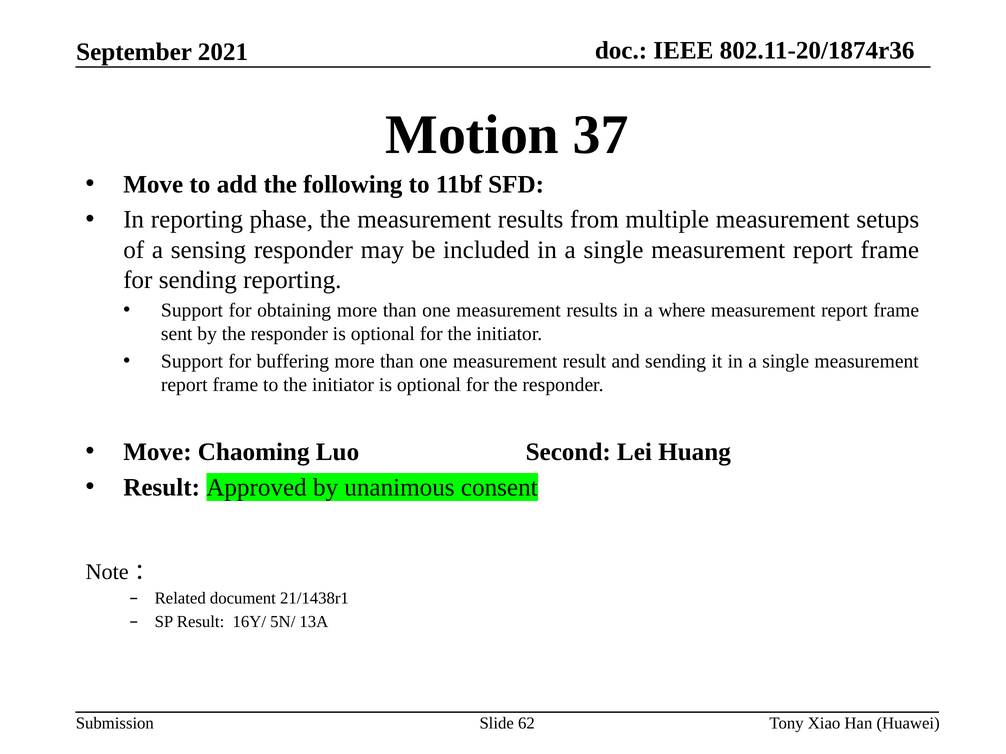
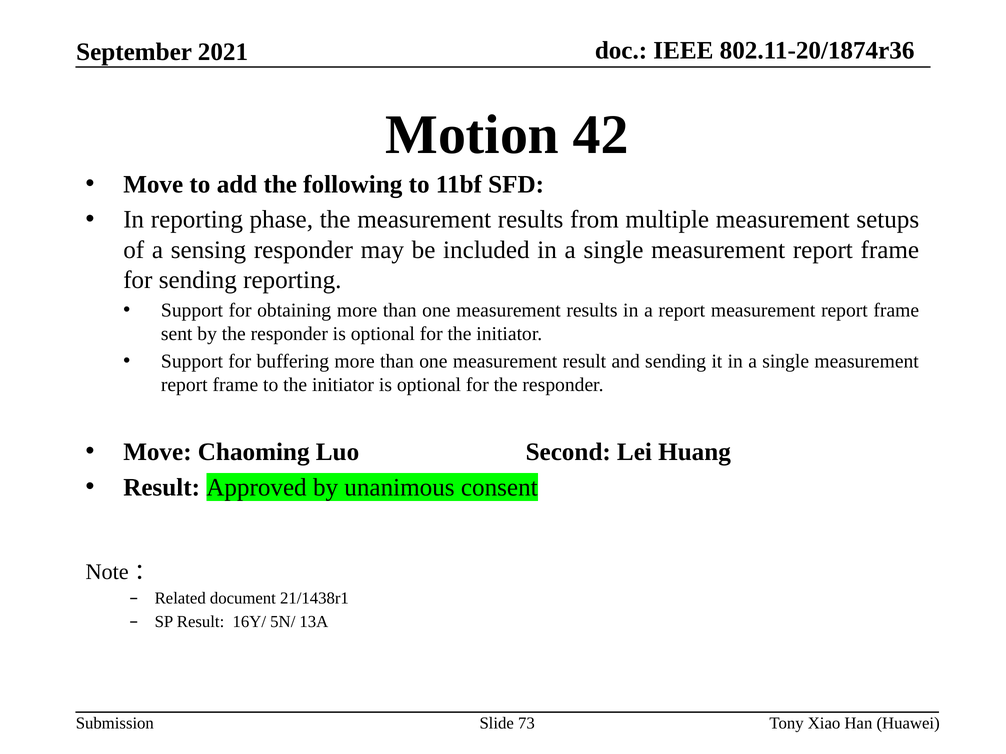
37: 37 -> 42
a where: where -> report
62: 62 -> 73
